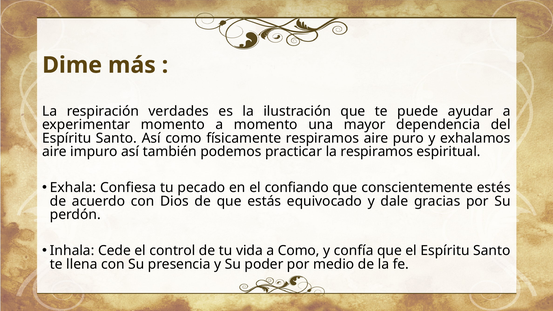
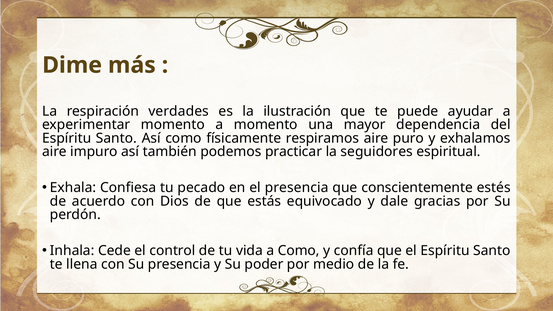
la respiramos: respiramos -> seguidores
el confiando: confiando -> presencia
